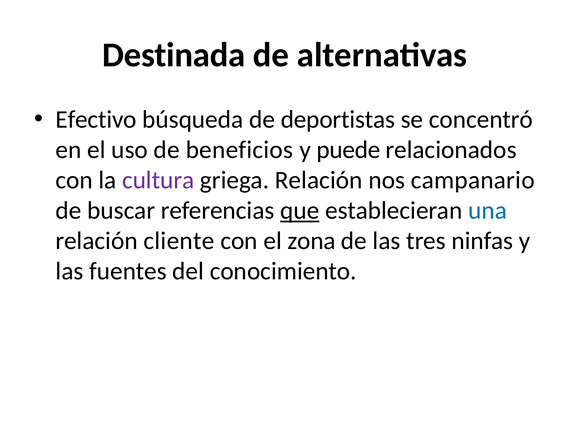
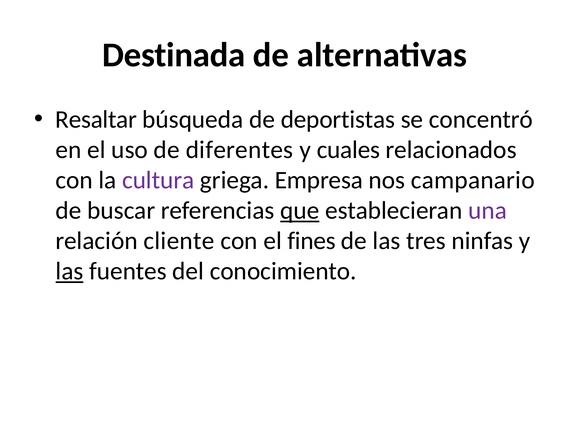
Efectivo: Efectivo -> Resaltar
beneficios: beneficios -> diferentes
puede: puede -> cuales
griega Relación: Relación -> Empresa
una colour: blue -> purple
zona: zona -> fines
las at (70, 272) underline: none -> present
